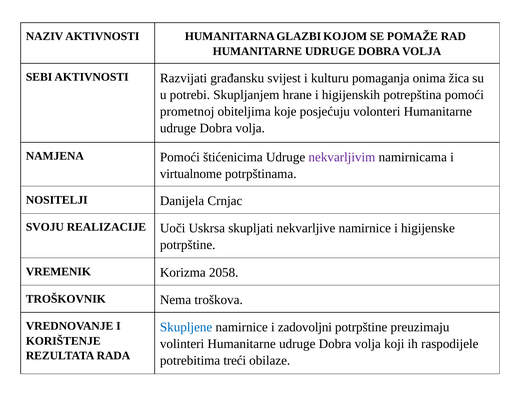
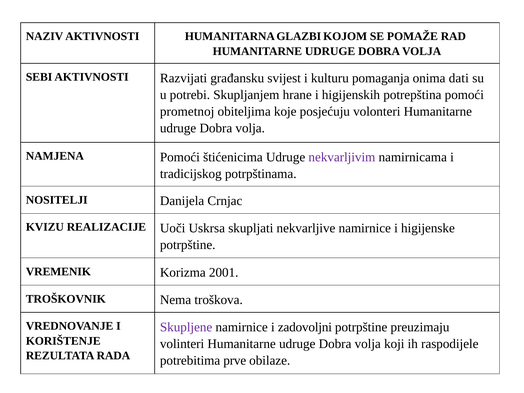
žica: žica -> dati
virtualnome: virtualnome -> tradicijskog
SVOJU: SVOJU -> KVIZU
2058: 2058 -> 2001
Skupljene colour: blue -> purple
treći: treći -> prve
